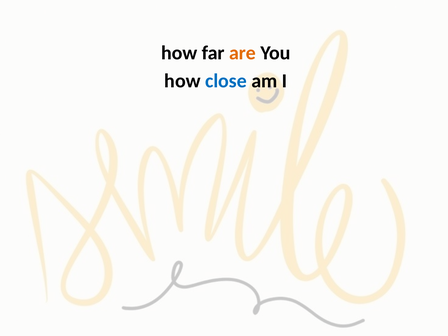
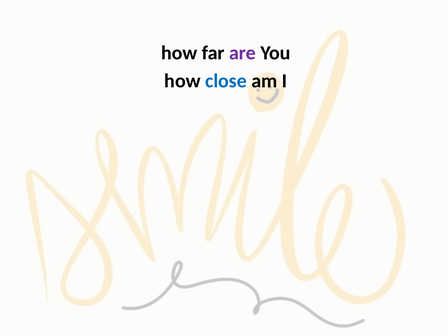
are colour: orange -> purple
